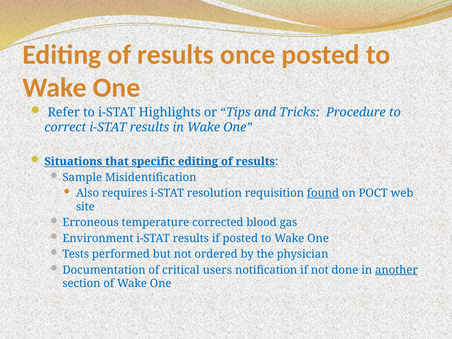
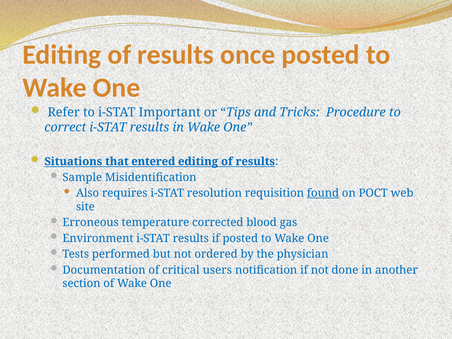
Highlights: Highlights -> Important
specific: specific -> entered
another underline: present -> none
